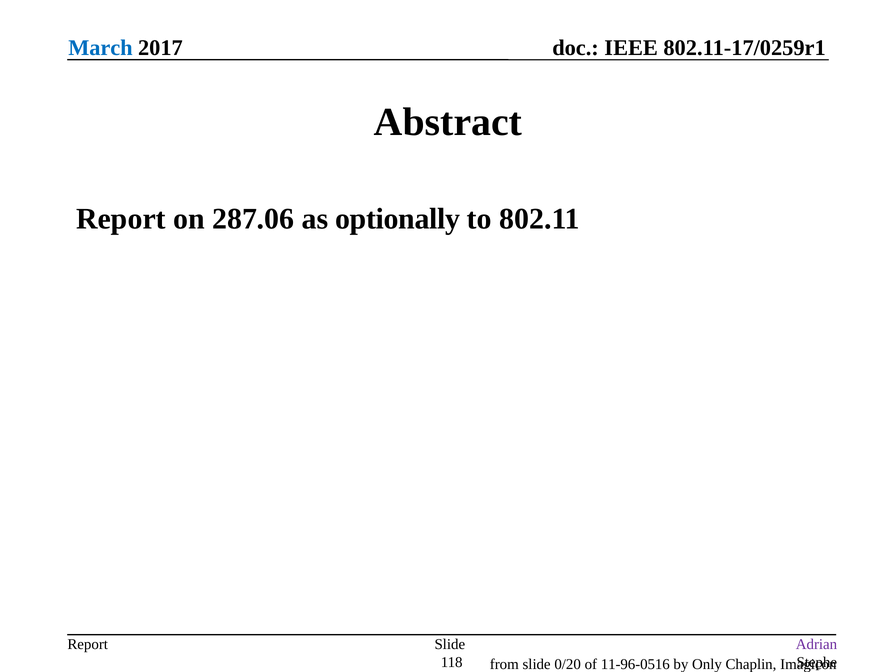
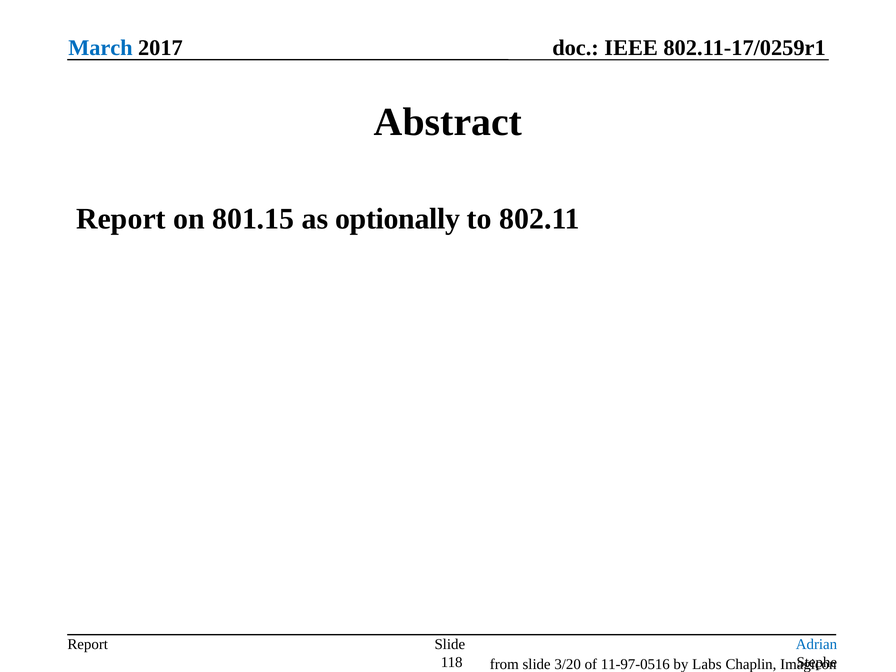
287.06: 287.06 -> 801.15
Adrian colour: purple -> blue
0/20: 0/20 -> 3/20
11-96-0516: 11-96-0516 -> 11-97-0516
Only: Only -> Labs
